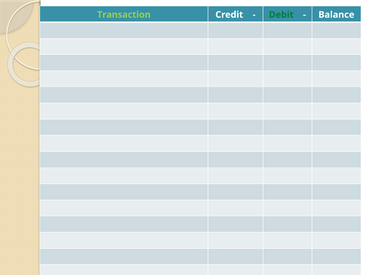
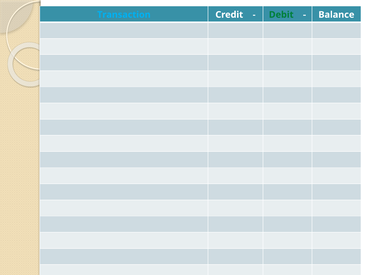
Transaction colour: light green -> light blue
